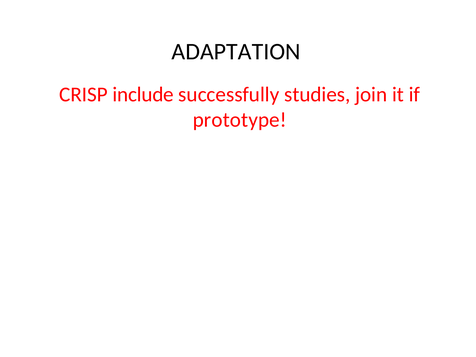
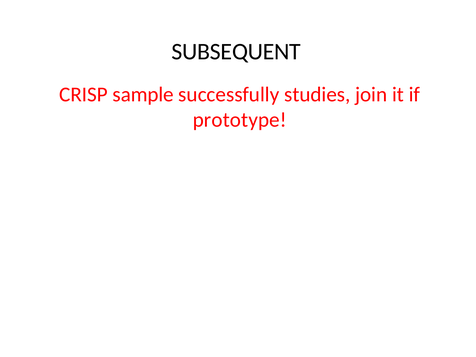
ADAPTATION: ADAPTATION -> SUBSEQUENT
include: include -> sample
